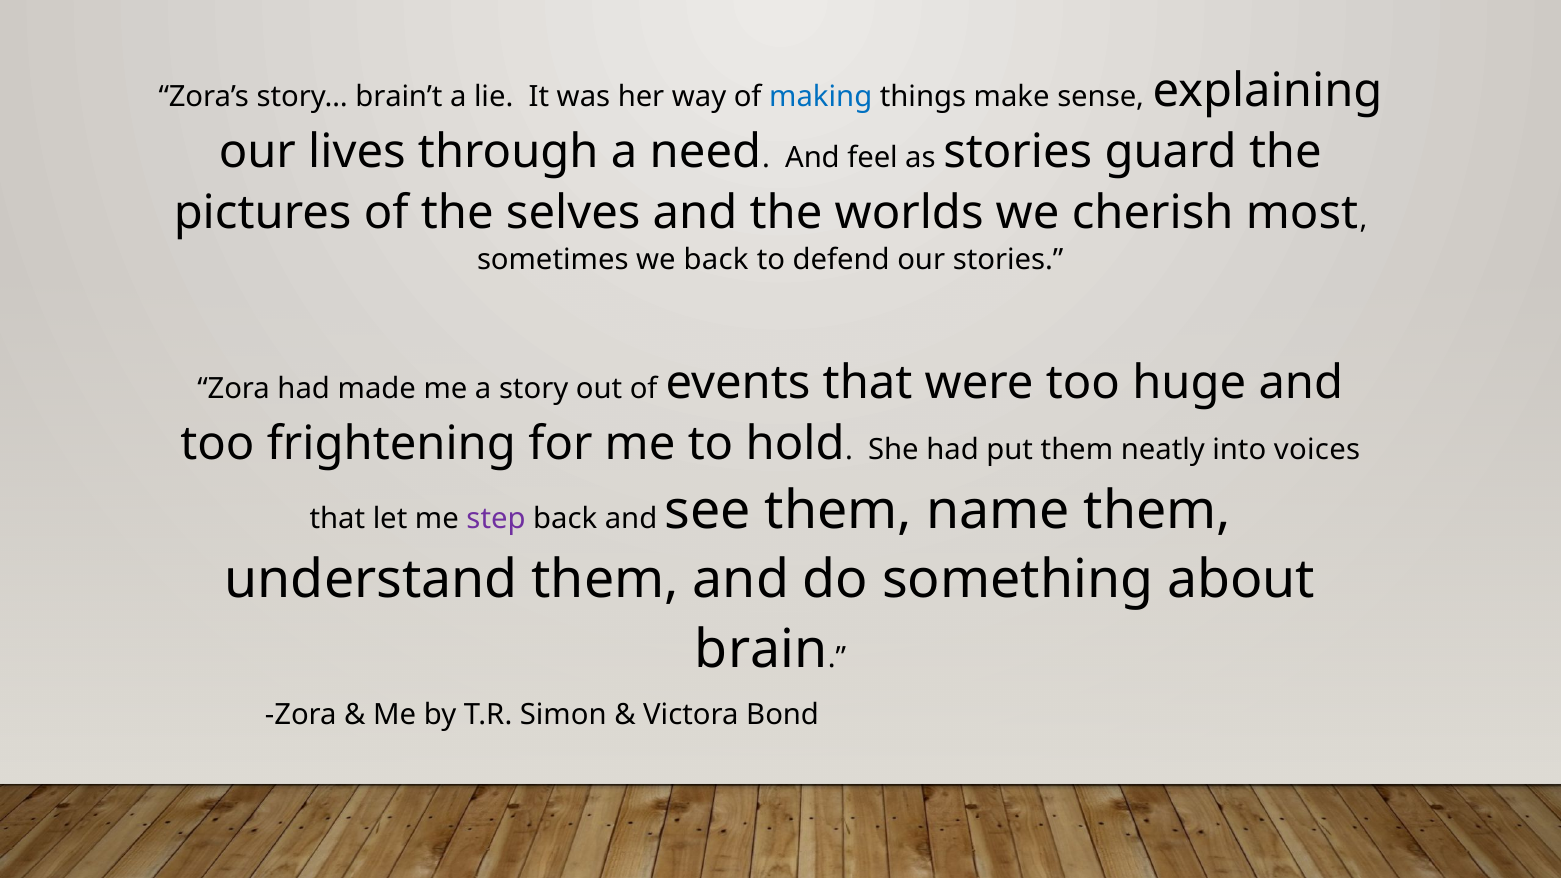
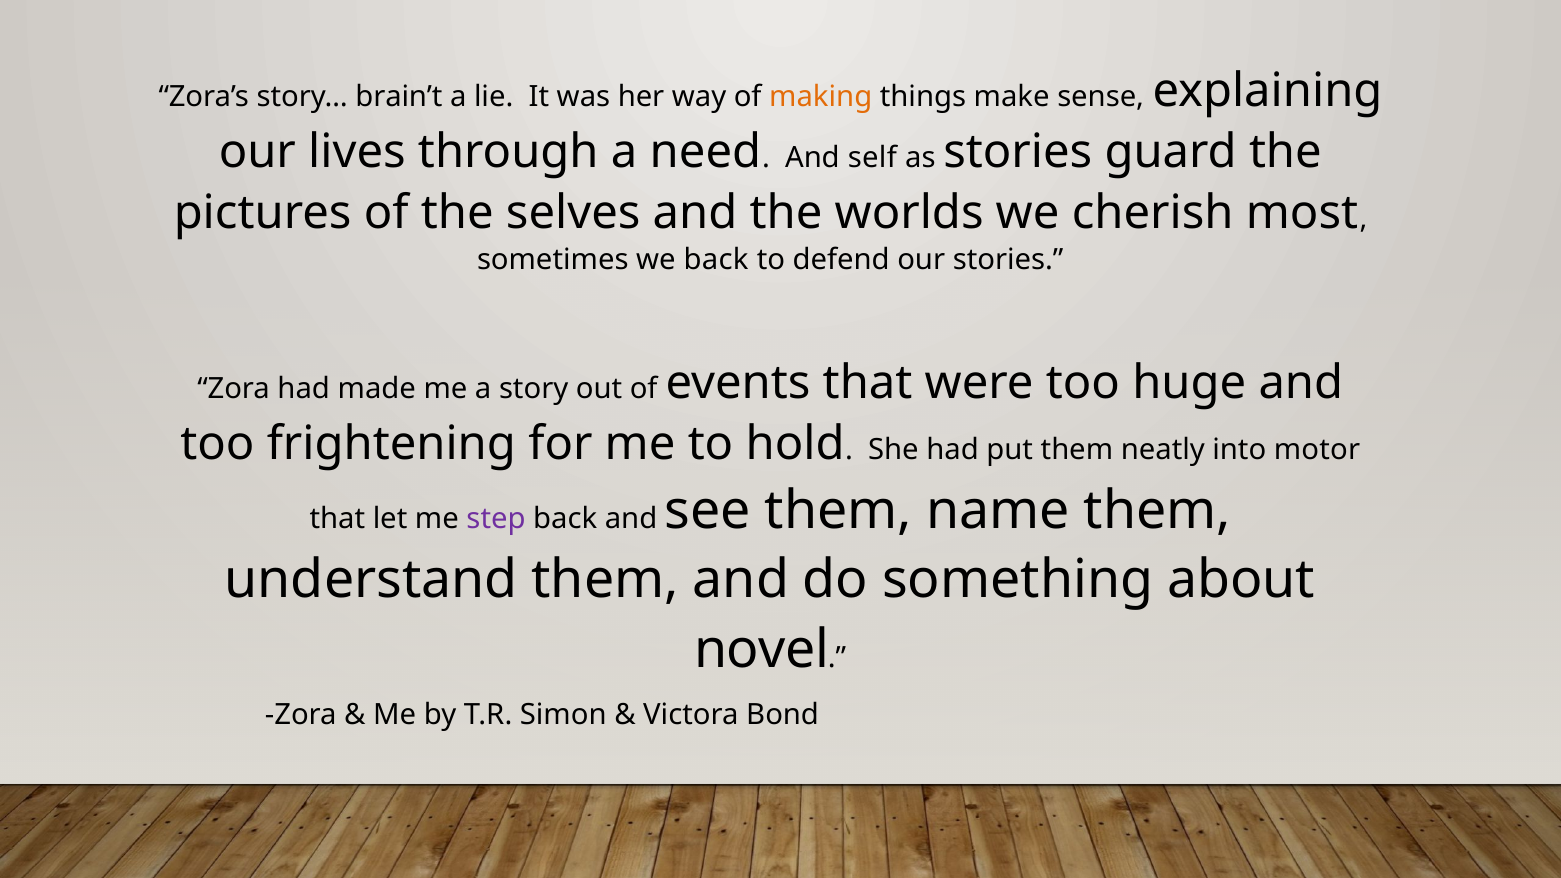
making colour: blue -> orange
feel: feel -> self
voices: voices -> motor
brain: brain -> novel
